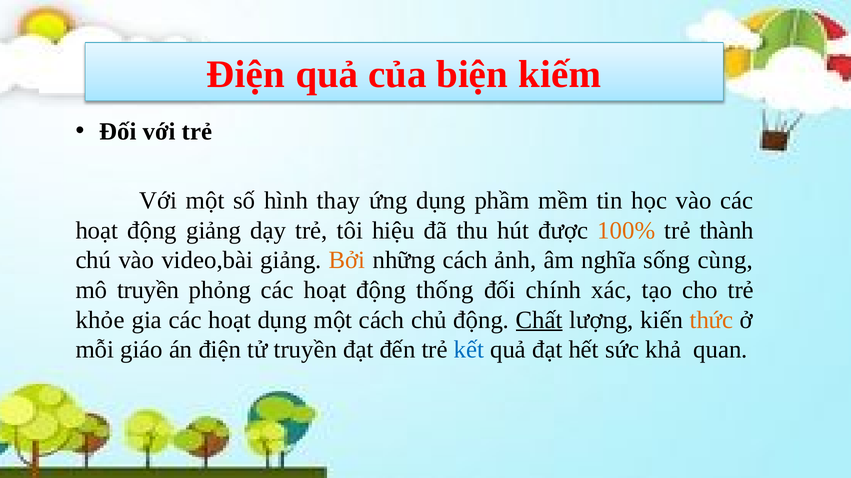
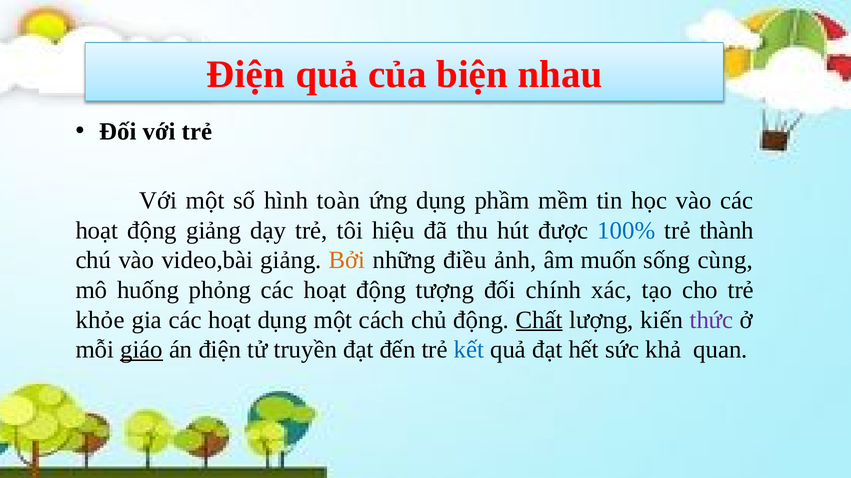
kiếm: kiếm -> nhau
thay: thay -> toàn
100% colour: orange -> blue
những cách: cách -> điều
nghĩa: nghĩa -> muốn
mô truyền: truyền -> huống
thống: thống -> tượng
thức colour: orange -> purple
giáo underline: none -> present
